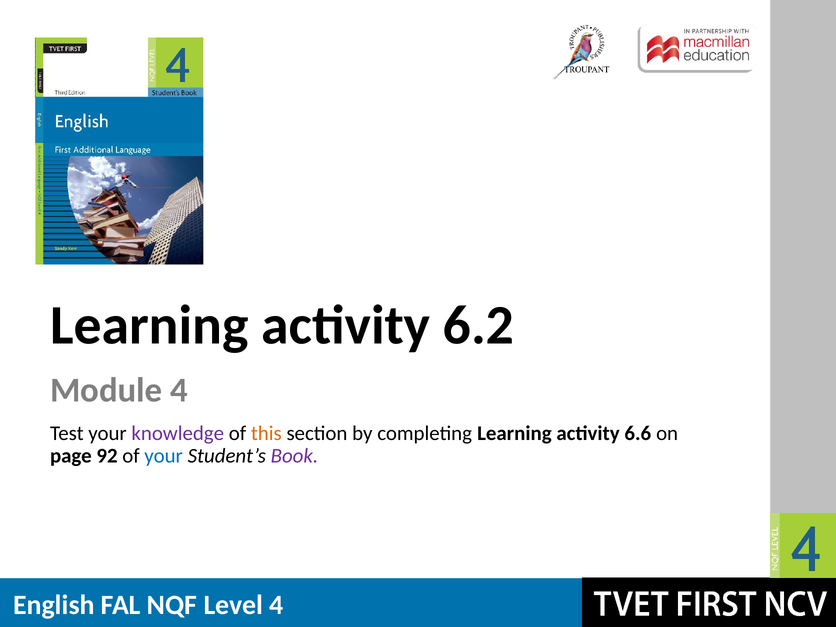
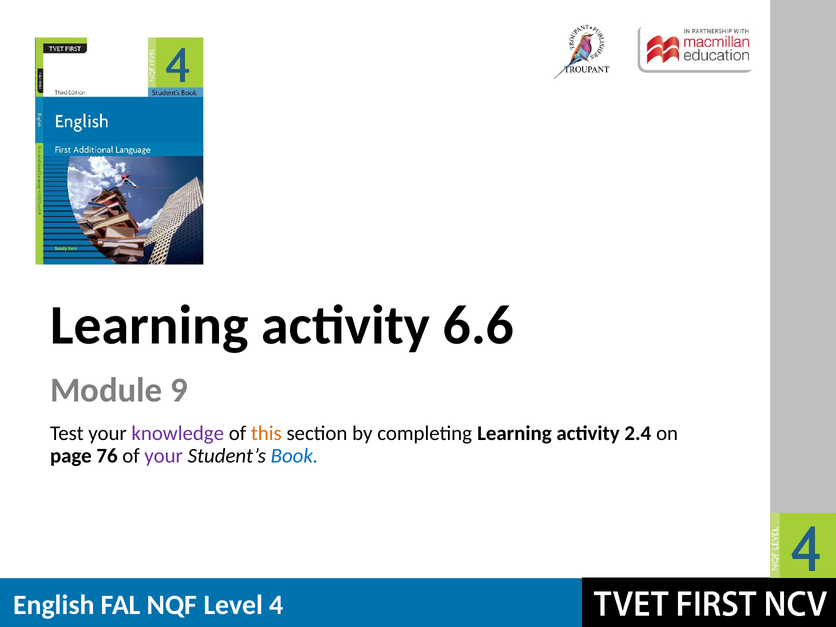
6.2: 6.2 -> 6.6
Module 4: 4 -> 9
6.6: 6.6 -> 2.4
92: 92 -> 76
your at (164, 456) colour: blue -> purple
Book colour: purple -> blue
